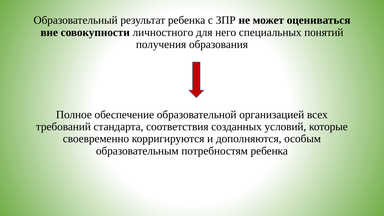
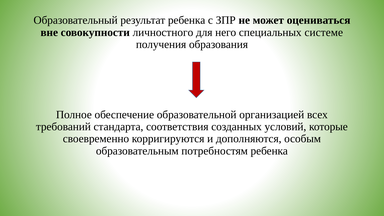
понятий: понятий -> системе
